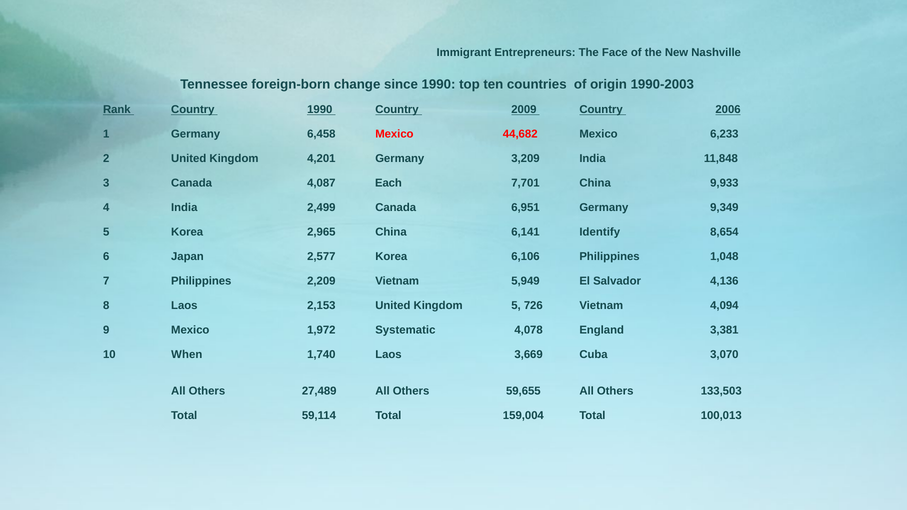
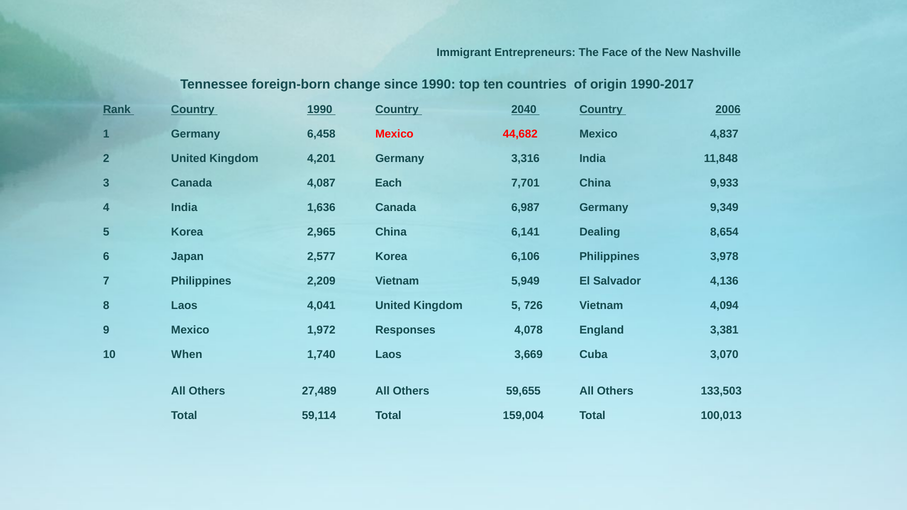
1990-2003: 1990-2003 -> 1990-2017
2009: 2009 -> 2040
6,233: 6,233 -> 4,837
3,209: 3,209 -> 3,316
2,499: 2,499 -> 1,636
6,951: 6,951 -> 6,987
Identify: Identify -> Dealing
1,048: 1,048 -> 3,978
2,153: 2,153 -> 4,041
Systematic: Systematic -> Responses
